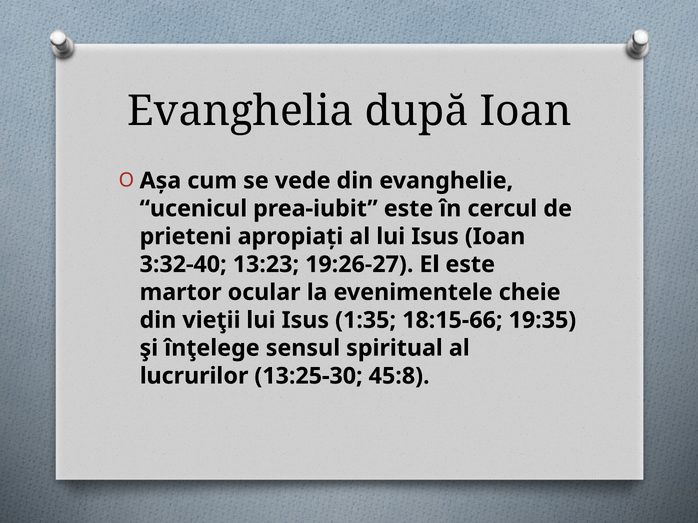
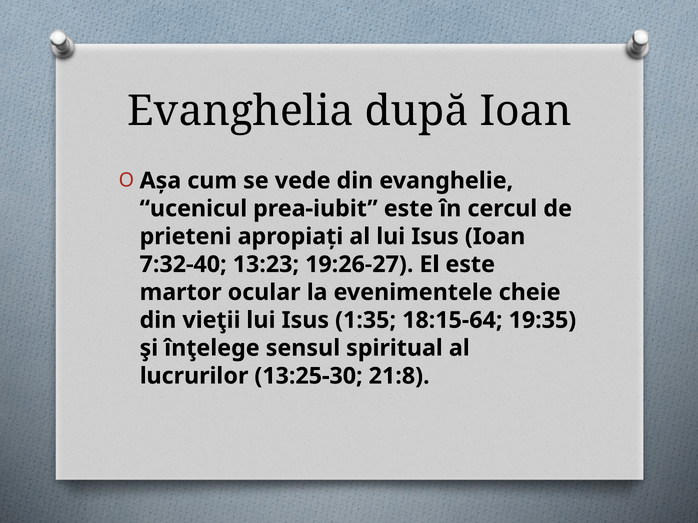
3:32-40: 3:32-40 -> 7:32-40
18:15-66: 18:15-66 -> 18:15-64
45:8: 45:8 -> 21:8
